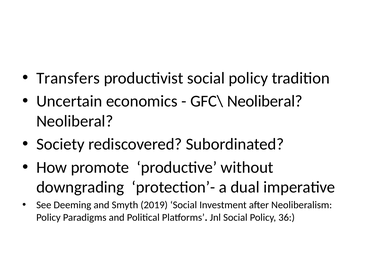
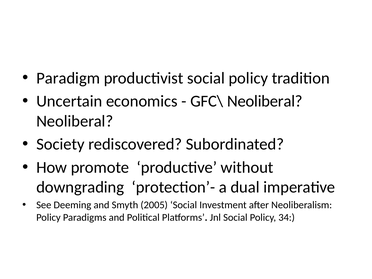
Transfers: Transfers -> Paradigm
2019: 2019 -> 2005
36: 36 -> 34
